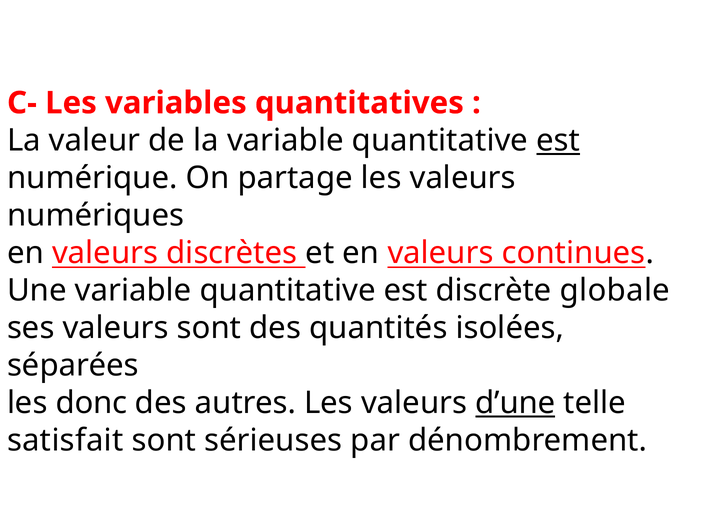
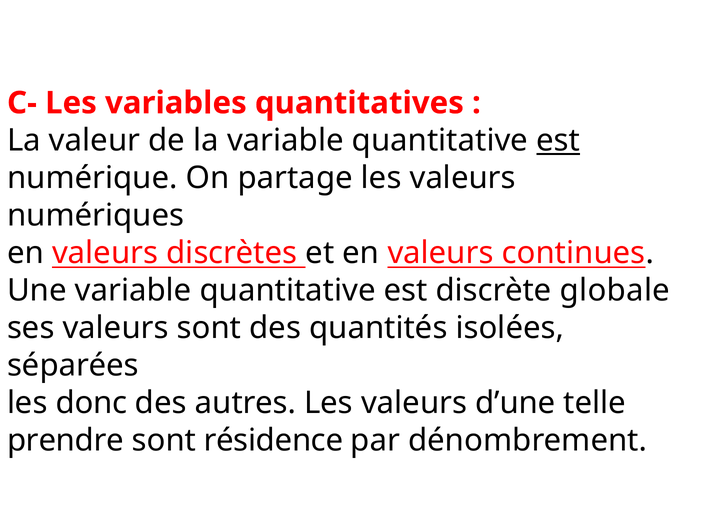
d’une underline: present -> none
satisfait: satisfait -> prendre
sérieuses: sérieuses -> résidence
